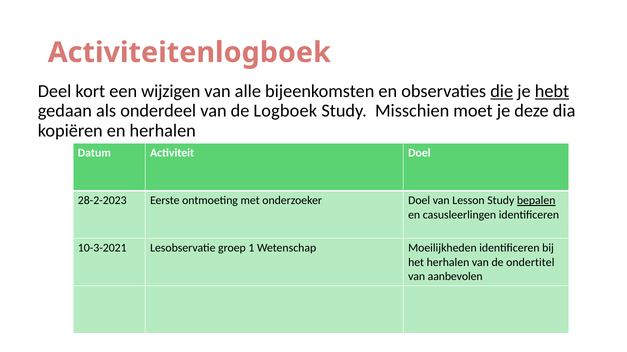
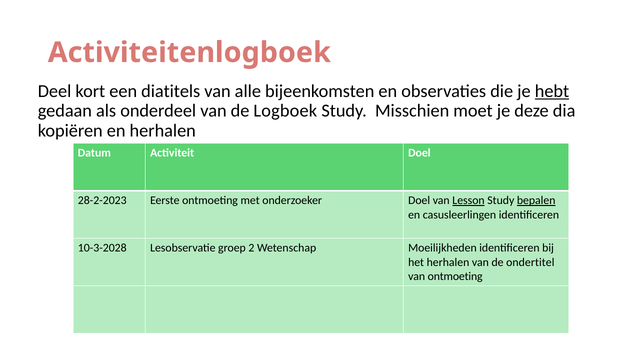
wijzigen: wijzigen -> diatitels
die underline: present -> none
Lesson underline: none -> present
10-3-2021: 10-3-2021 -> 10-3-2028
1: 1 -> 2
van aanbevolen: aanbevolen -> ontmoeting
